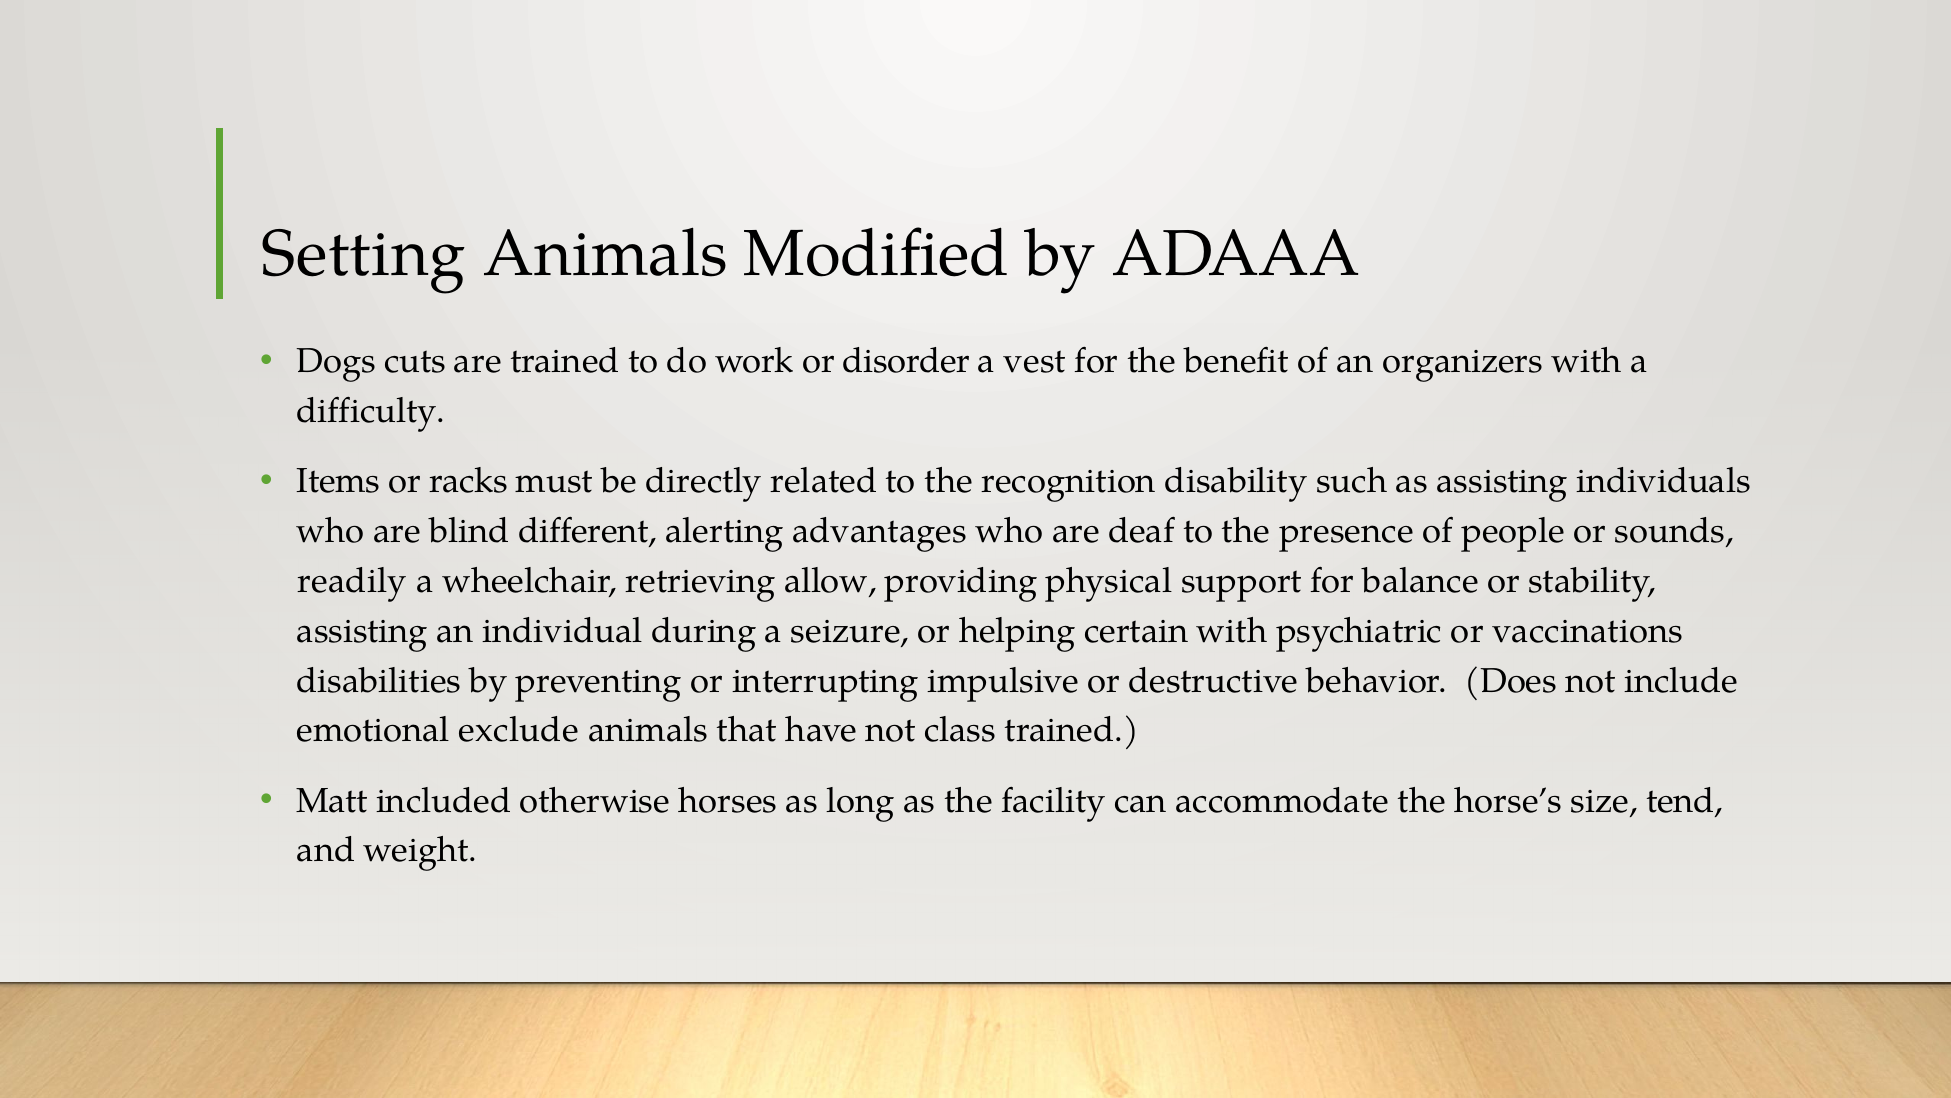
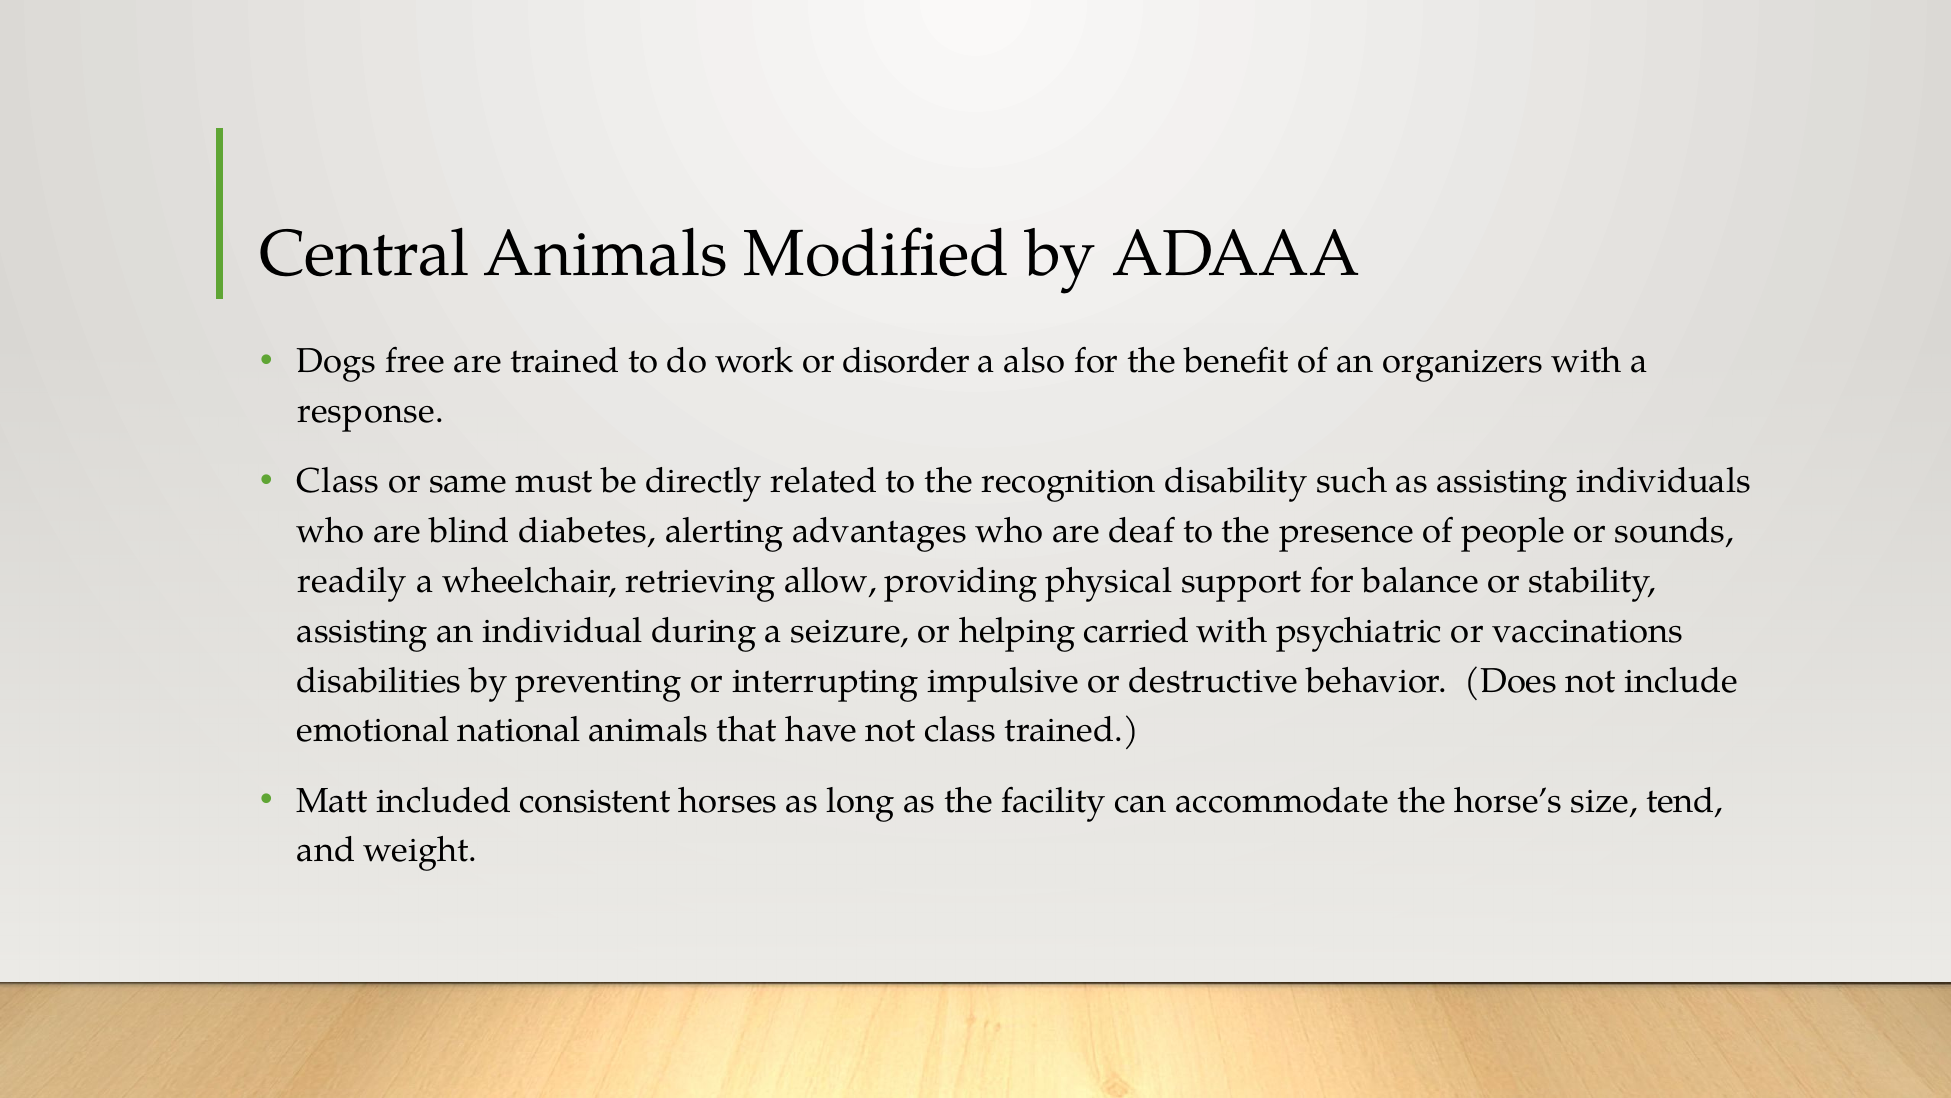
Setting: Setting -> Central
cuts: cuts -> free
vest: vest -> also
difficulty: difficulty -> response
Items at (338, 481): Items -> Class
racks: racks -> same
different: different -> diabetes
certain: certain -> carried
exclude: exclude -> national
otherwise: otherwise -> consistent
